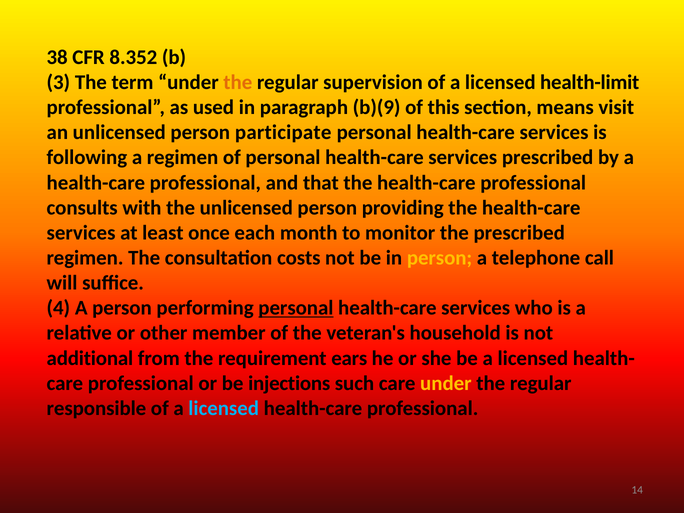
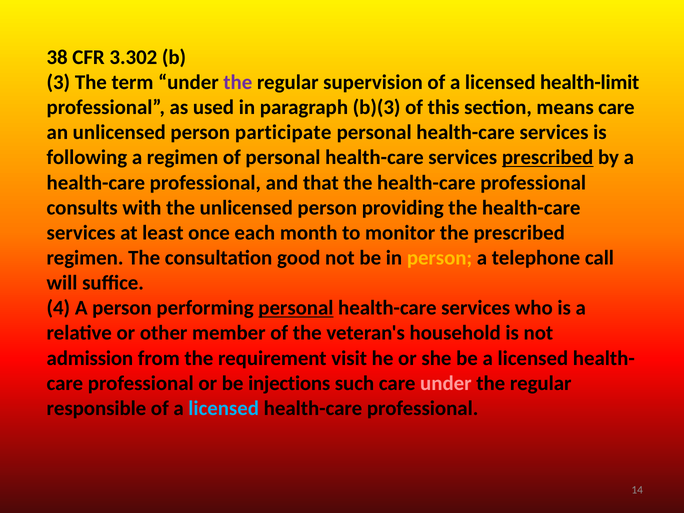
8.352: 8.352 -> 3.302
the at (238, 82) colour: orange -> purple
b)(9: b)(9 -> b)(3
means visit: visit -> care
prescribed at (548, 158) underline: none -> present
costs: costs -> good
additional: additional -> admission
ears: ears -> visit
under at (446, 383) colour: yellow -> pink
